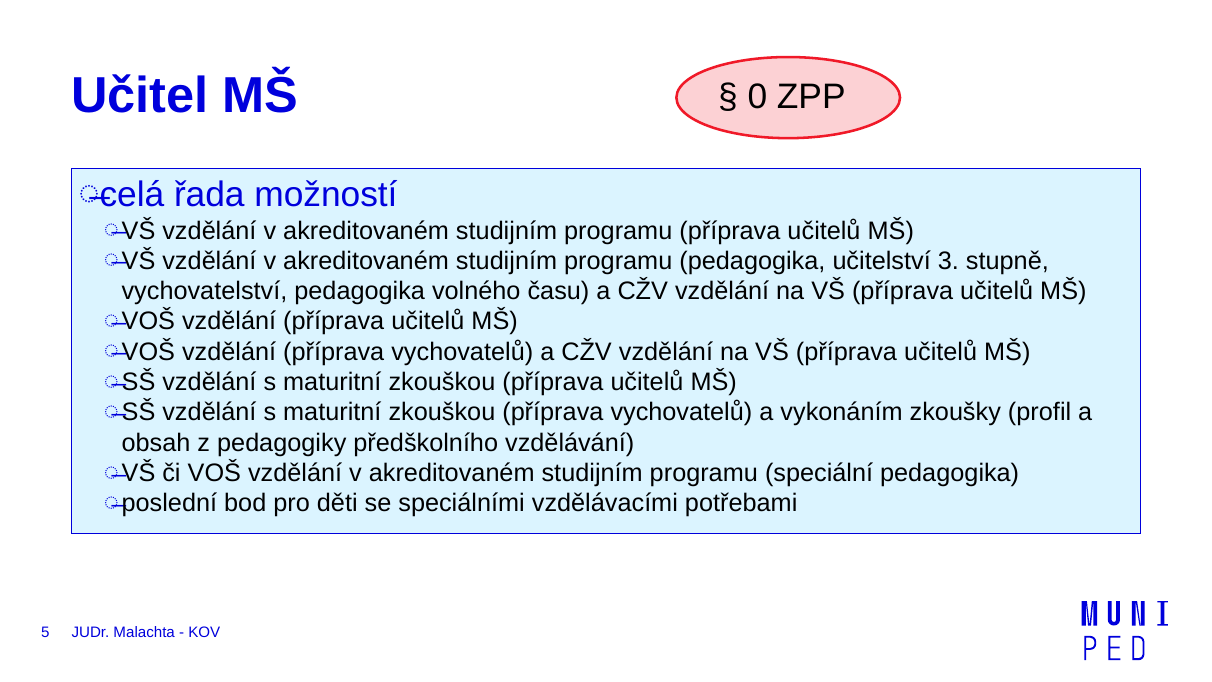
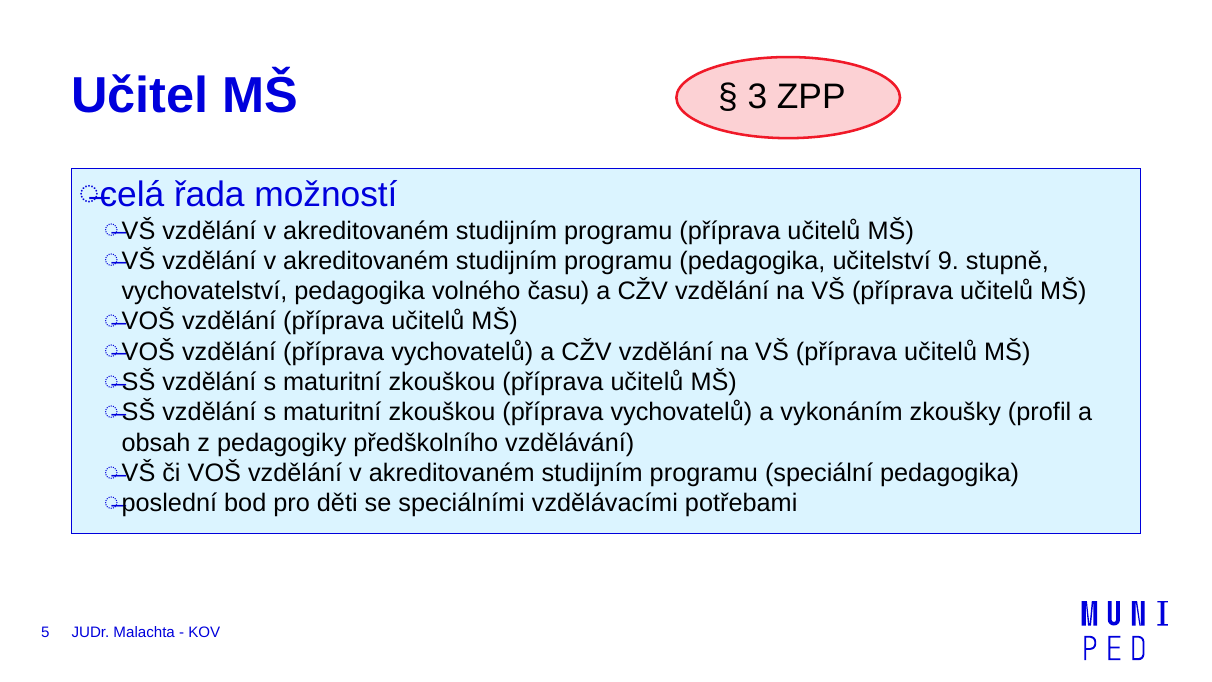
0: 0 -> 3
3: 3 -> 9
